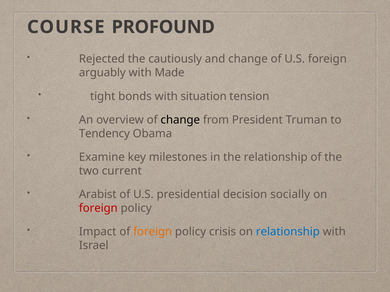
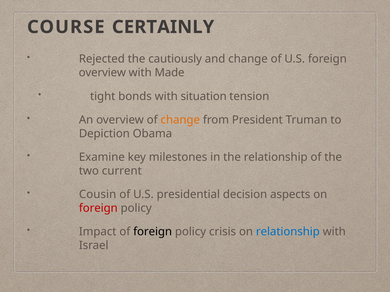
PROFOUND: PROFOUND -> CERTAINLY
arguably at (102, 73): arguably -> overview
change at (180, 120) colour: black -> orange
Tendency: Tendency -> Depiction
Arabist: Arabist -> Cousin
socially: socially -> aspects
foreign at (153, 232) colour: orange -> black
